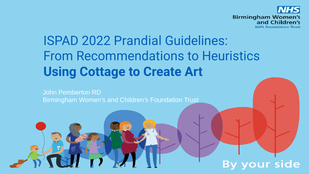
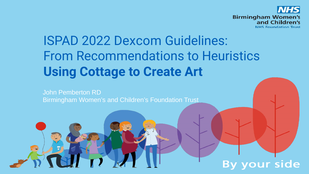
Prandial: Prandial -> Dexcom
